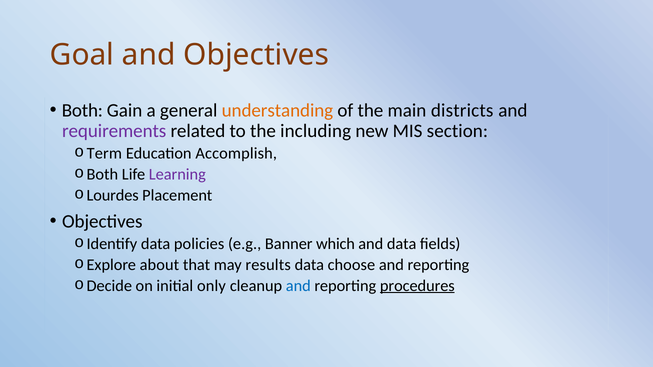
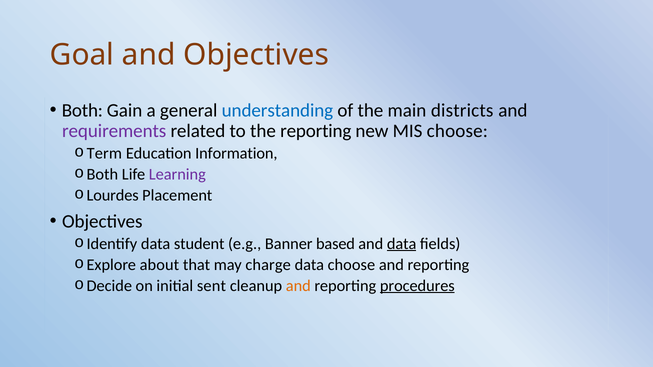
understanding colour: orange -> blue
the including: including -> reporting
MIS section: section -> choose
Accomplish: Accomplish -> Information
policies: policies -> student
which: which -> based
data at (402, 244) underline: none -> present
results: results -> charge
only: only -> sent
and at (298, 286) colour: blue -> orange
